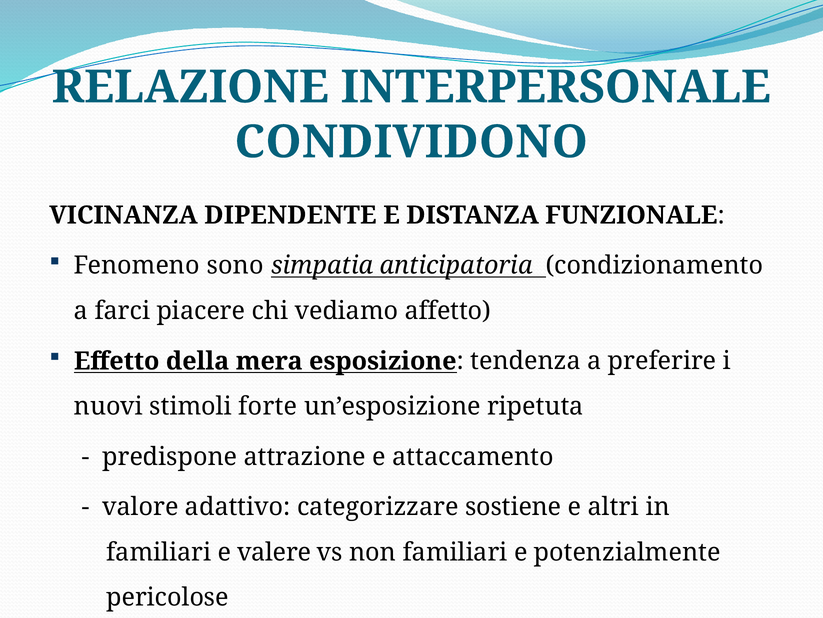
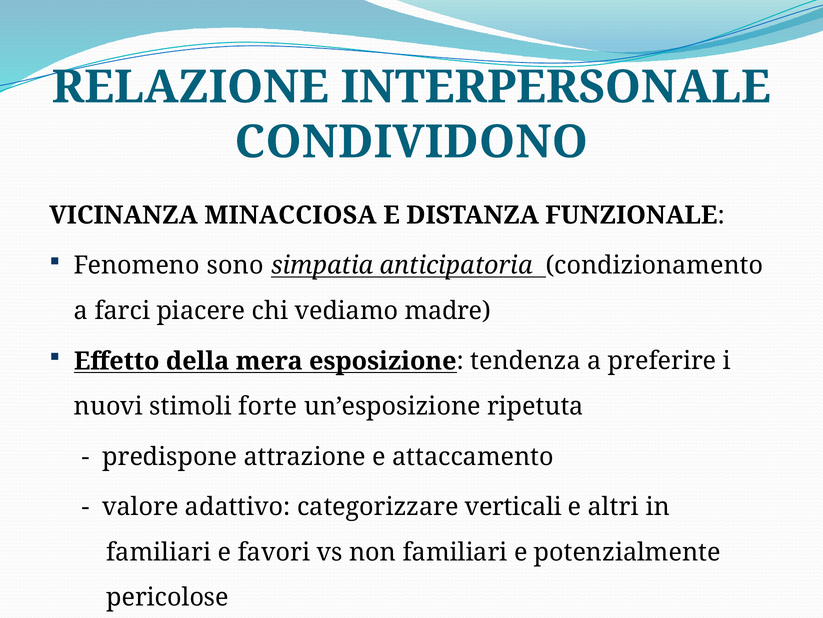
DIPENDENTE: DIPENDENTE -> MINACCIOSA
affetto: affetto -> madre
sostiene: sostiene -> verticali
valere: valere -> favori
